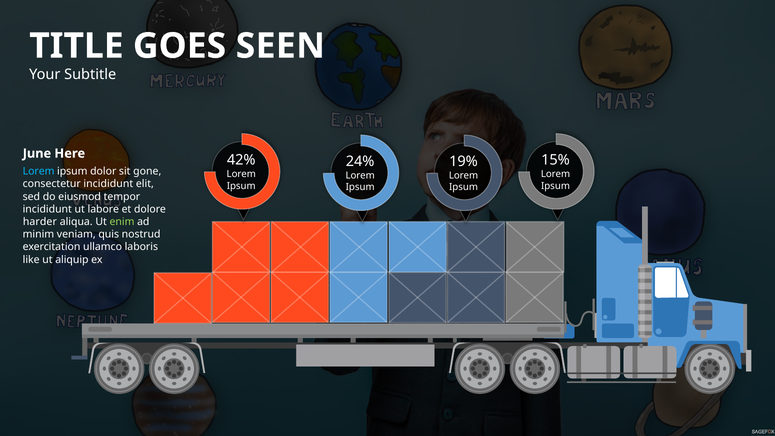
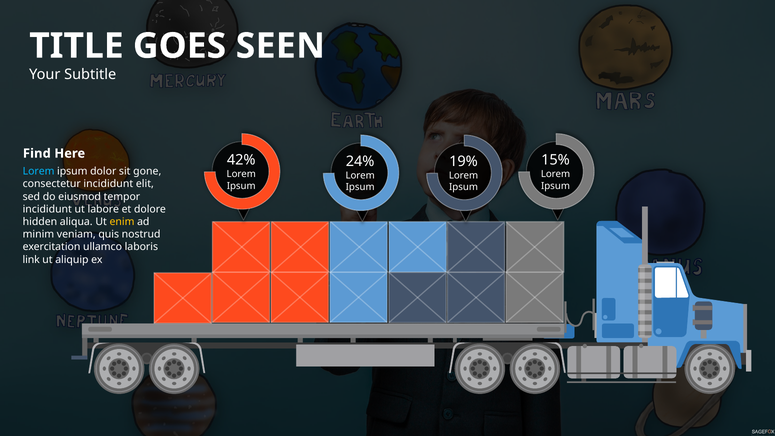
June: June -> Find
harder: harder -> hidden
enim colour: light green -> yellow
like: like -> link
